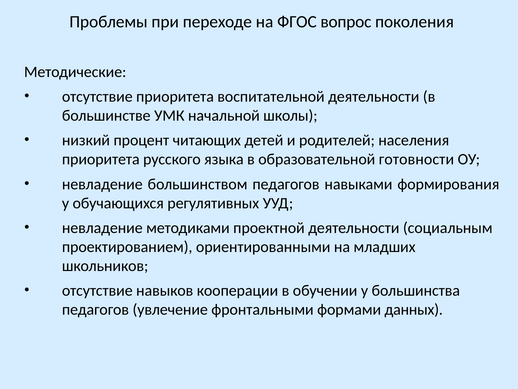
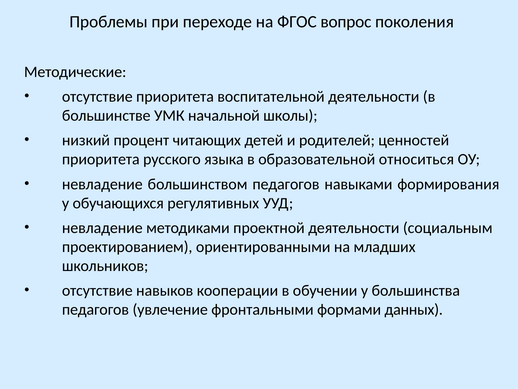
населения: населения -> ценностей
готовности: готовности -> относиться
